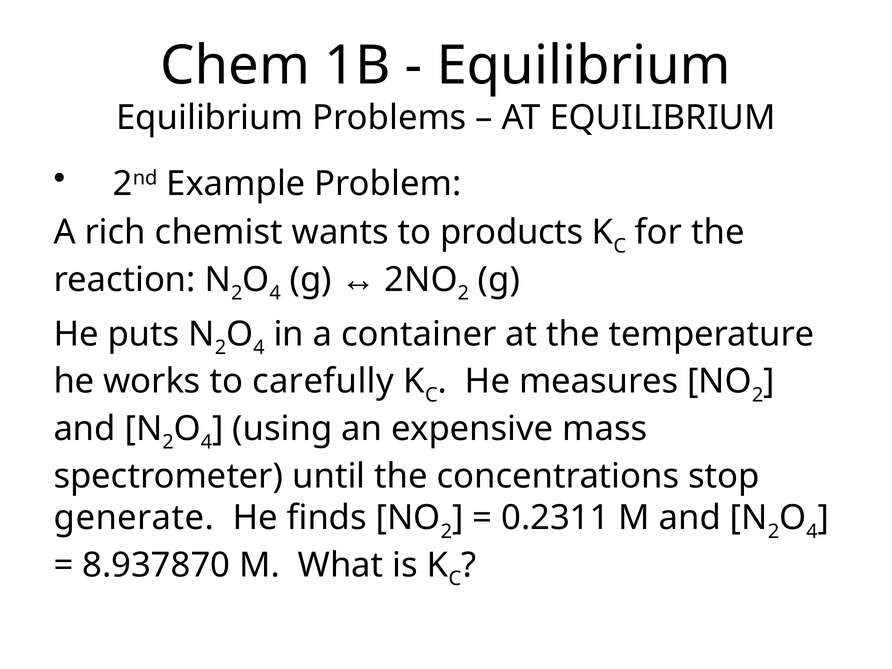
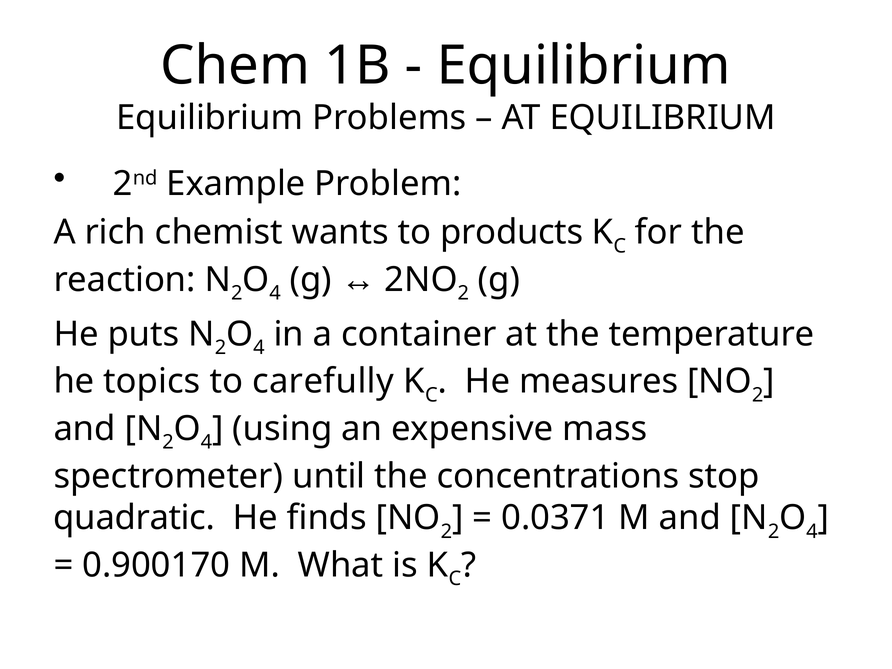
works: works -> topics
generate: generate -> quadratic
0.2311: 0.2311 -> 0.0371
8.937870: 8.937870 -> 0.900170
